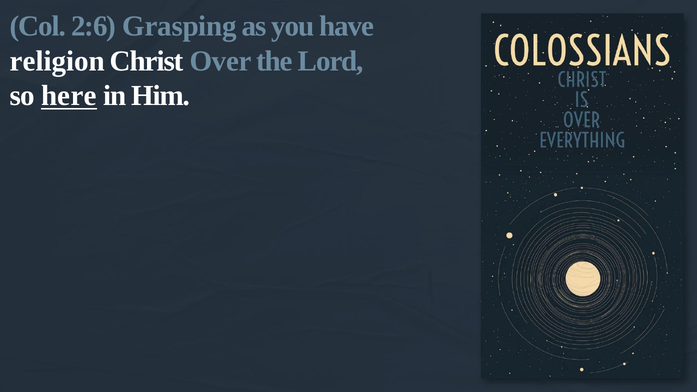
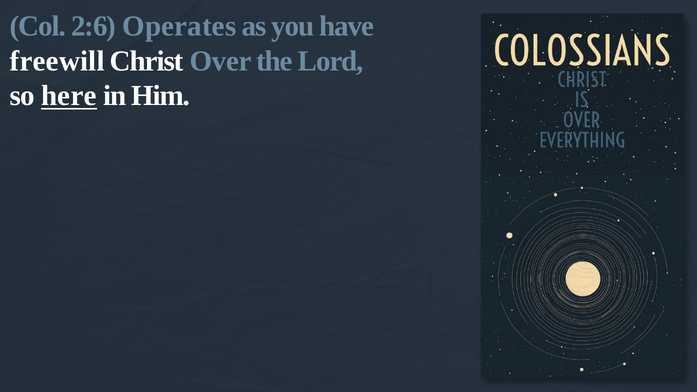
Grasping: Grasping -> Operates
religion: religion -> freewill
